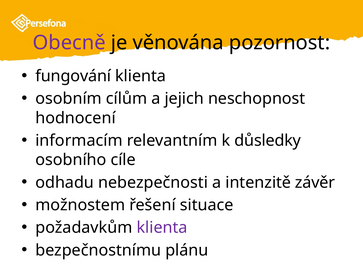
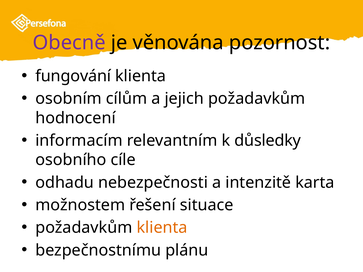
jejich neschopnost: neschopnost -> požadavkům
závěr: závěr -> karta
klienta at (162, 228) colour: purple -> orange
